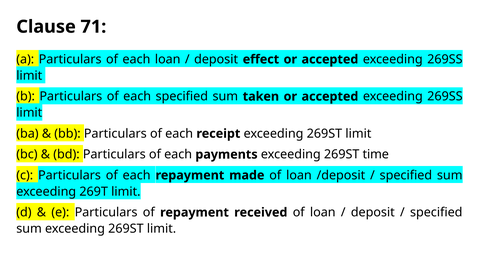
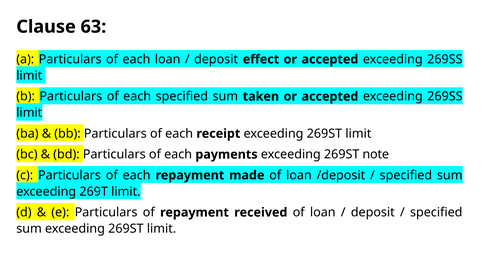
71: 71 -> 63
time: time -> note
